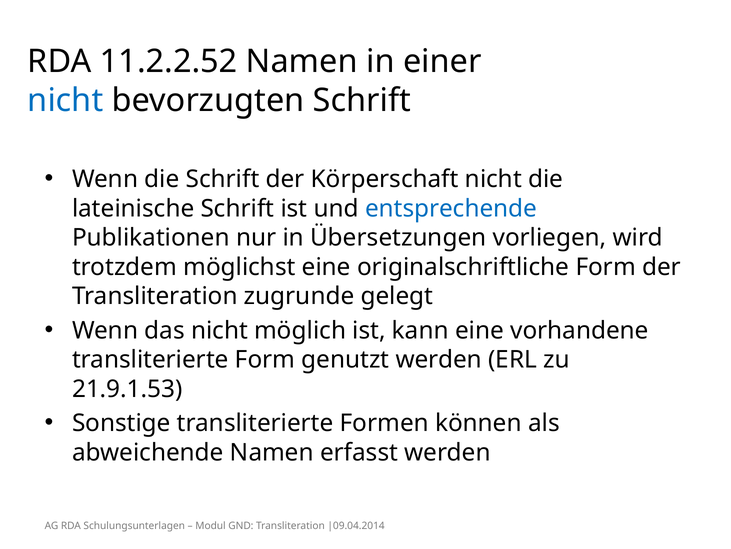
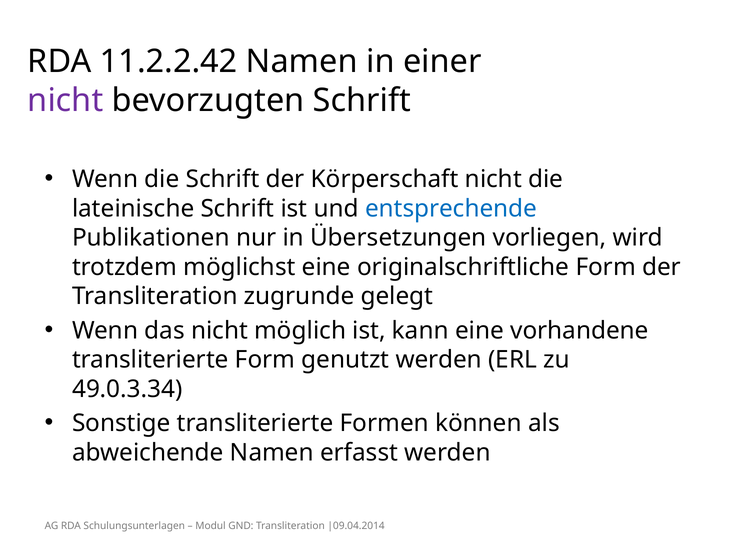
11.2.2.52: 11.2.2.52 -> 11.2.2.42
nicht at (65, 101) colour: blue -> purple
21.9.1.53: 21.9.1.53 -> 49.0.3.34
